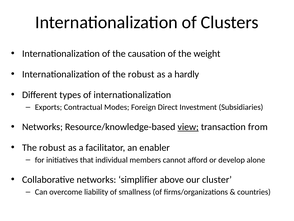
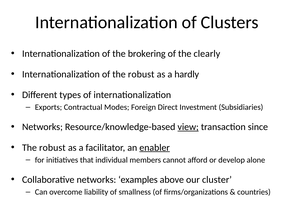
causation: causation -> brokering
weight: weight -> clearly
from: from -> since
enabler underline: none -> present
simplifier: simplifier -> examples
